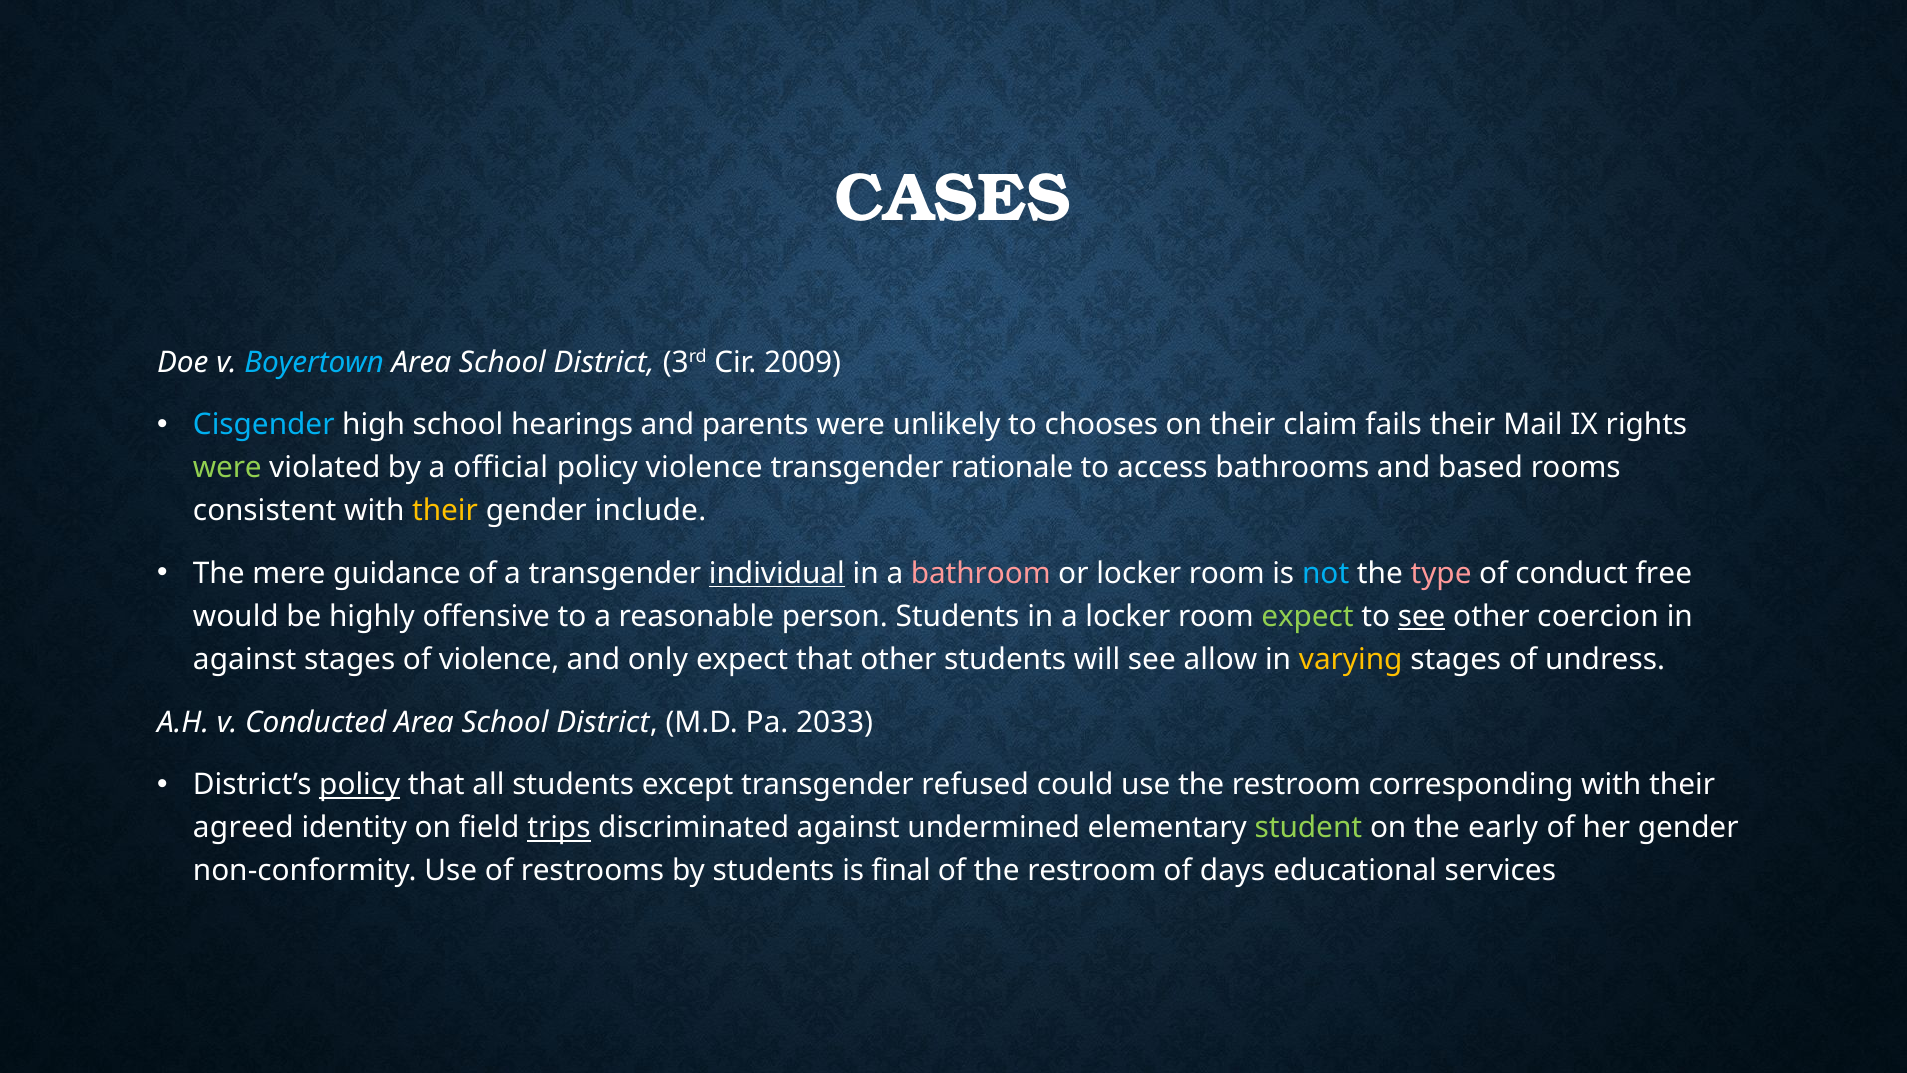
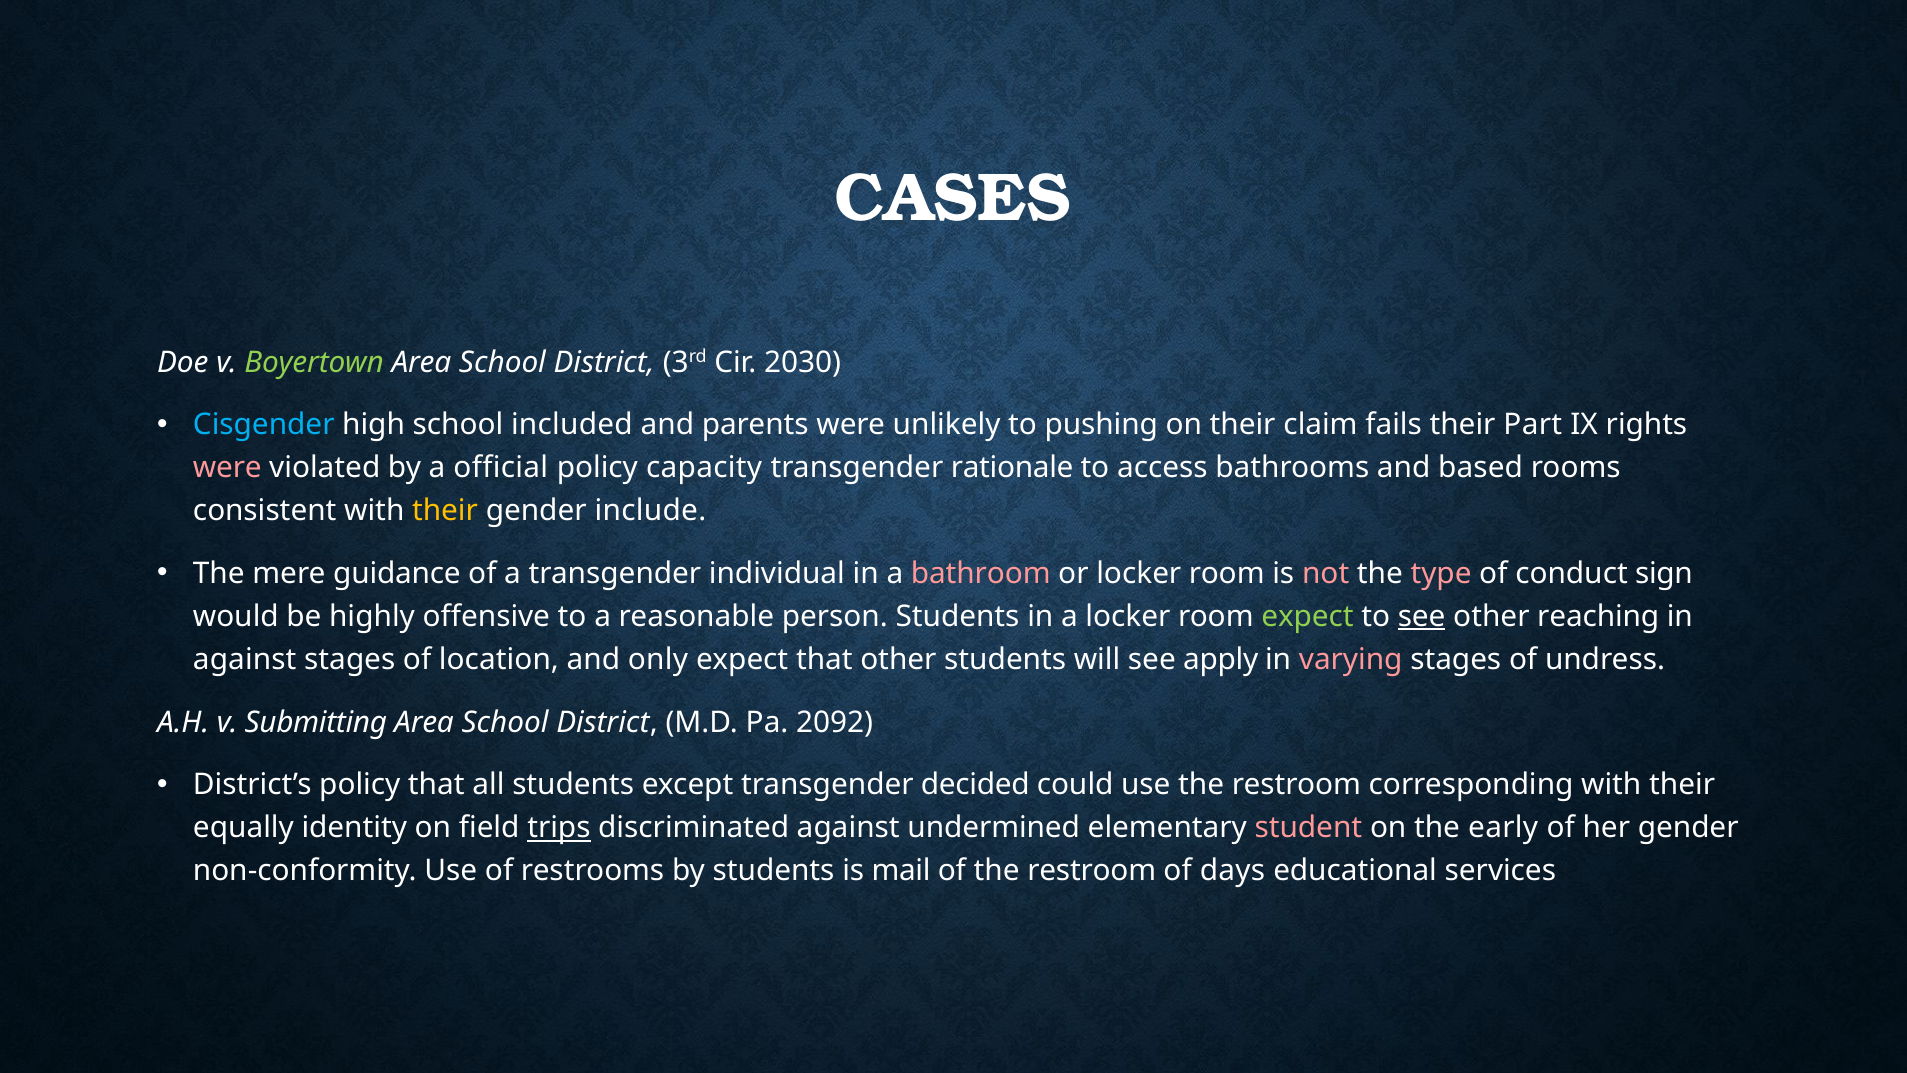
Boyertown colour: light blue -> light green
2009: 2009 -> 2030
hearings: hearings -> included
chooses: chooses -> pushing
Mail: Mail -> Part
were at (227, 468) colour: light green -> pink
policy violence: violence -> capacity
individual underline: present -> none
not colour: light blue -> pink
free: free -> sign
coercion: coercion -> reaching
of violence: violence -> location
allow: allow -> apply
varying colour: yellow -> pink
Conducted: Conducted -> Submitting
2033: 2033 -> 2092
policy at (360, 785) underline: present -> none
refused: refused -> decided
agreed: agreed -> equally
student colour: light green -> pink
final: final -> mail
